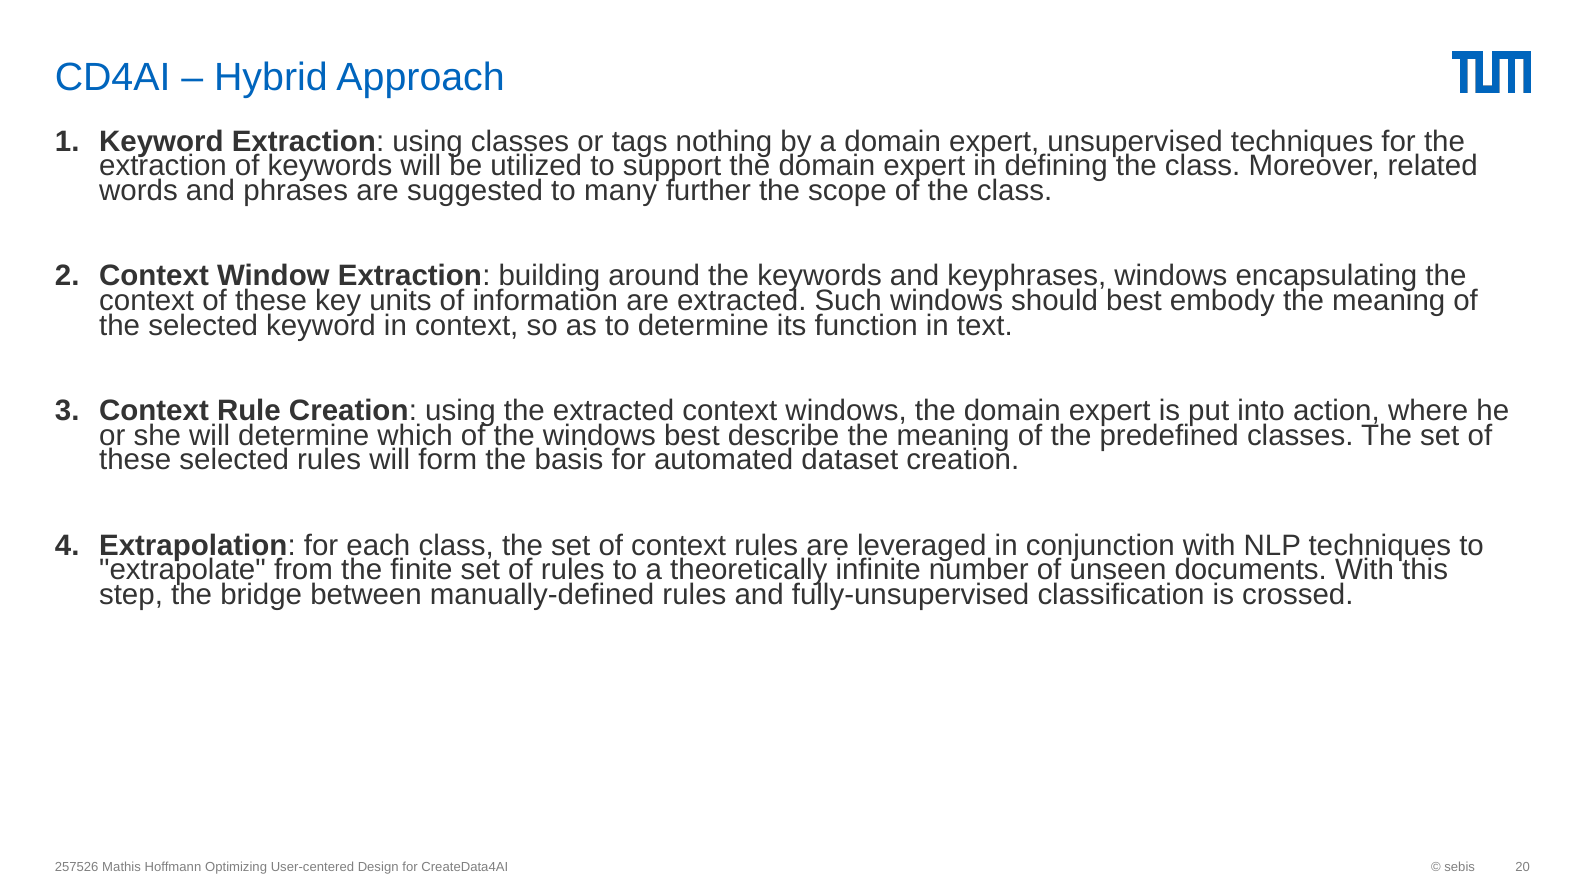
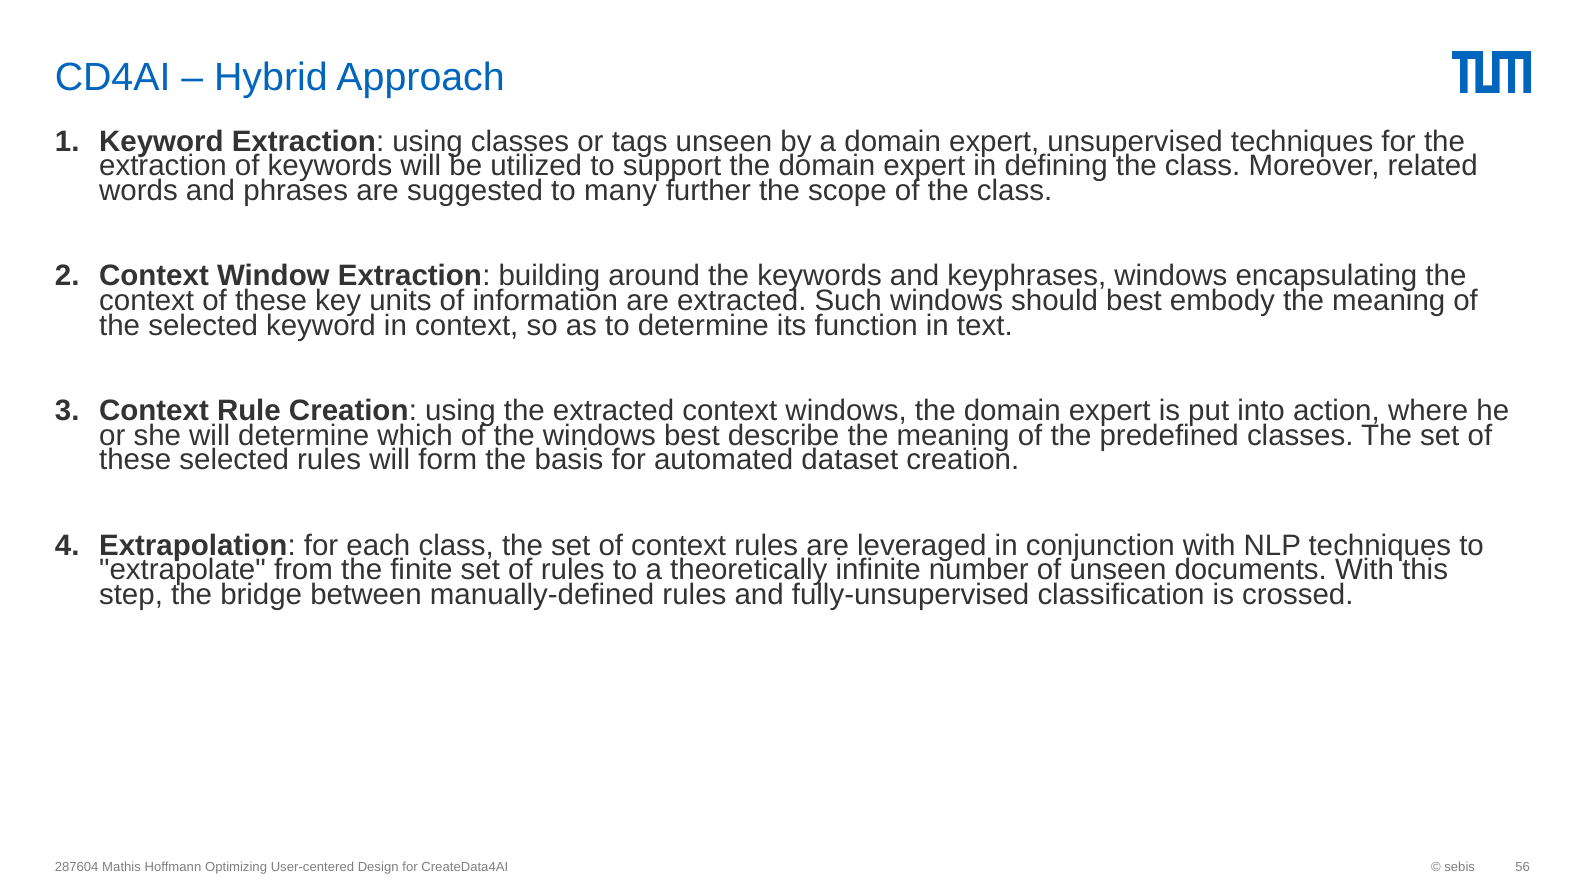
tags nothing: nothing -> unseen
257526: 257526 -> 287604
20: 20 -> 56
